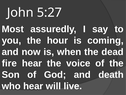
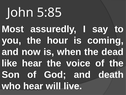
5:27: 5:27 -> 5:85
fire: fire -> like
